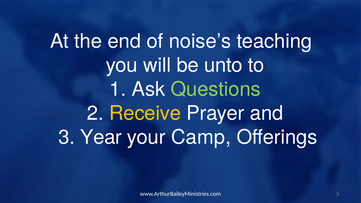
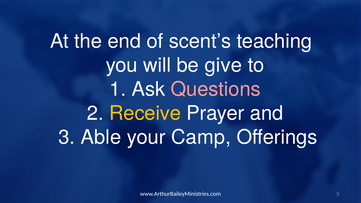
noise’s: noise’s -> scent’s
unto: unto -> give
Questions colour: light green -> pink
Year: Year -> Able
